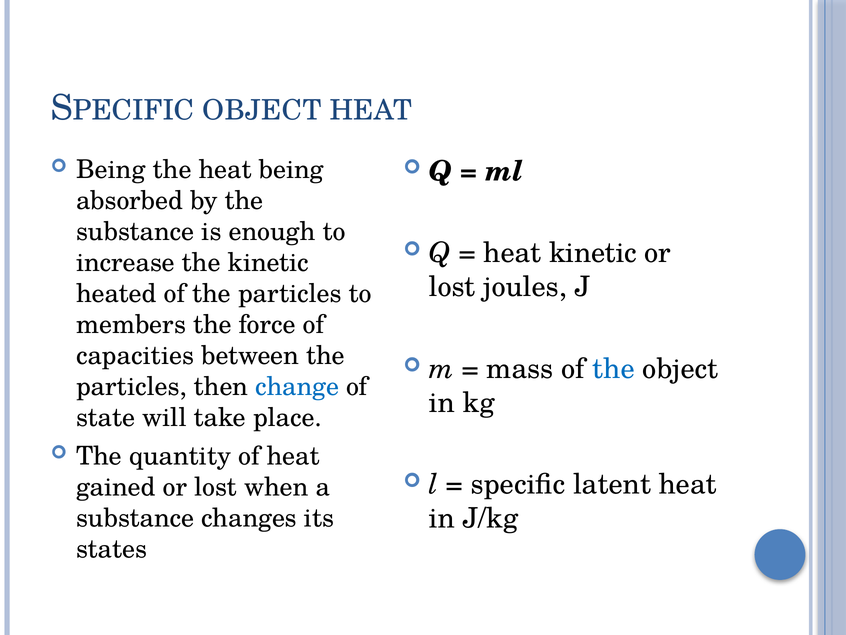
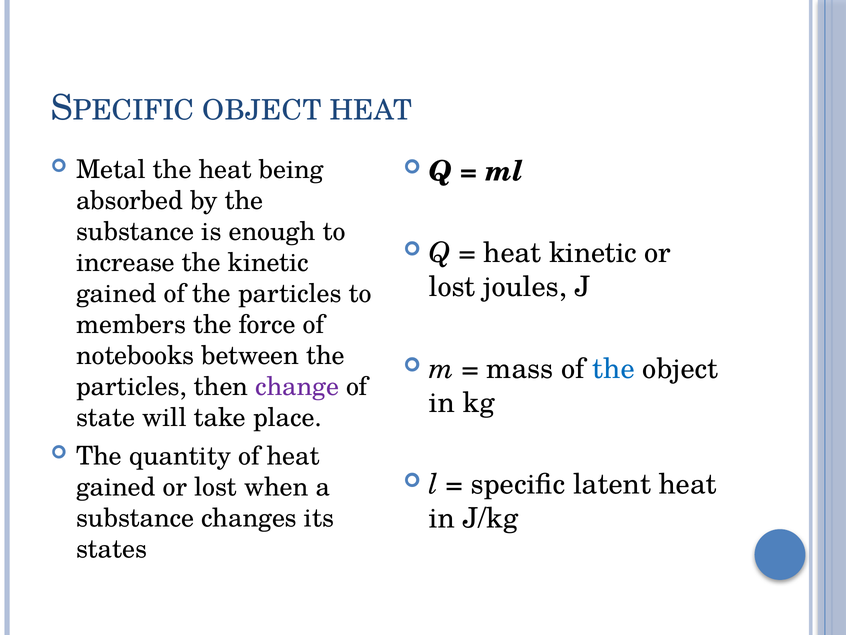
Being at (111, 170): Being -> Metal
heated at (116, 294): heated -> gained
capacities: capacities -> notebooks
change colour: blue -> purple
